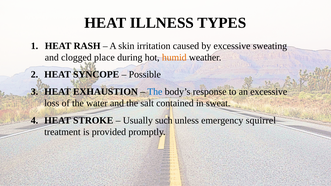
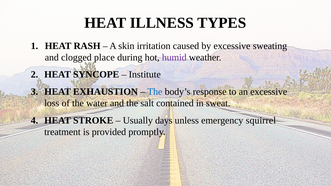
humid colour: orange -> purple
Possible: Possible -> Institute
such: such -> days
